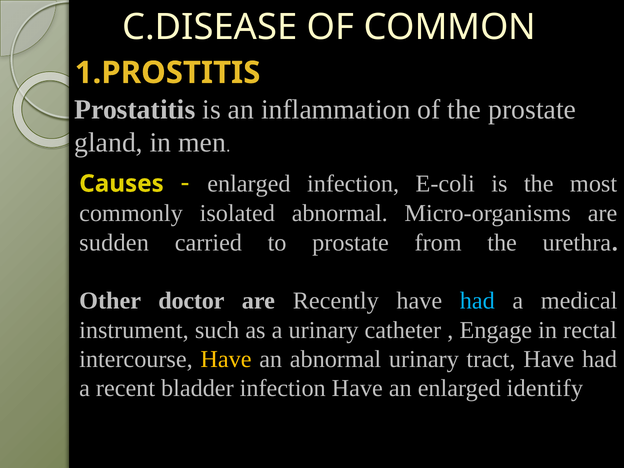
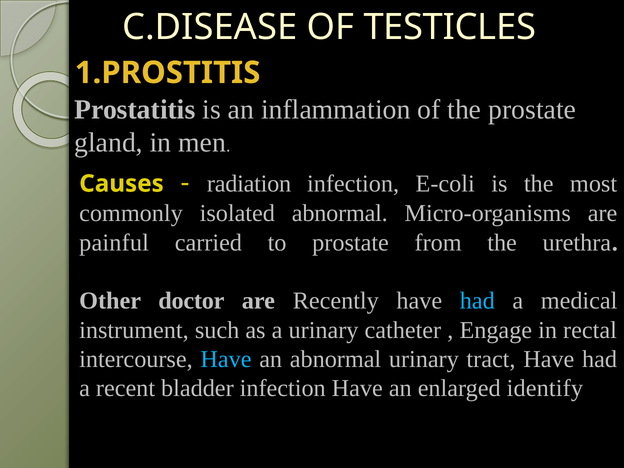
COMMON: COMMON -> TESTICLES
enlarged at (249, 184): enlarged -> radiation
sudden: sudden -> painful
Have at (226, 359) colour: yellow -> light blue
